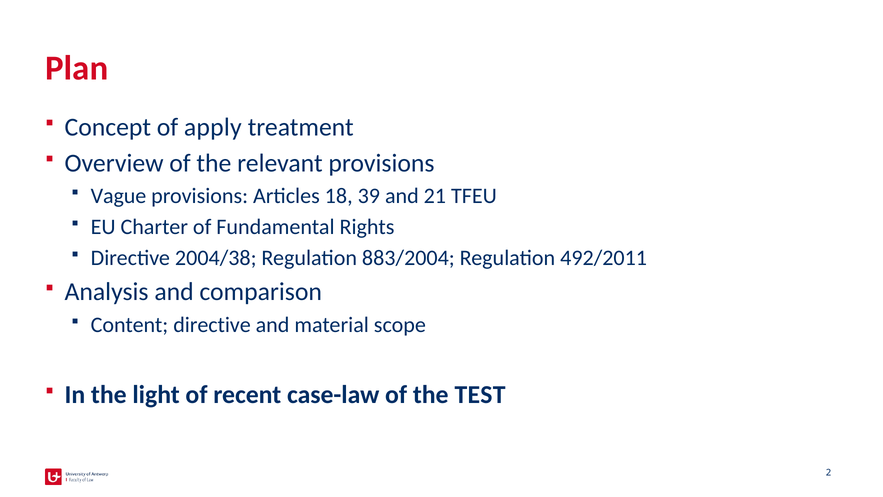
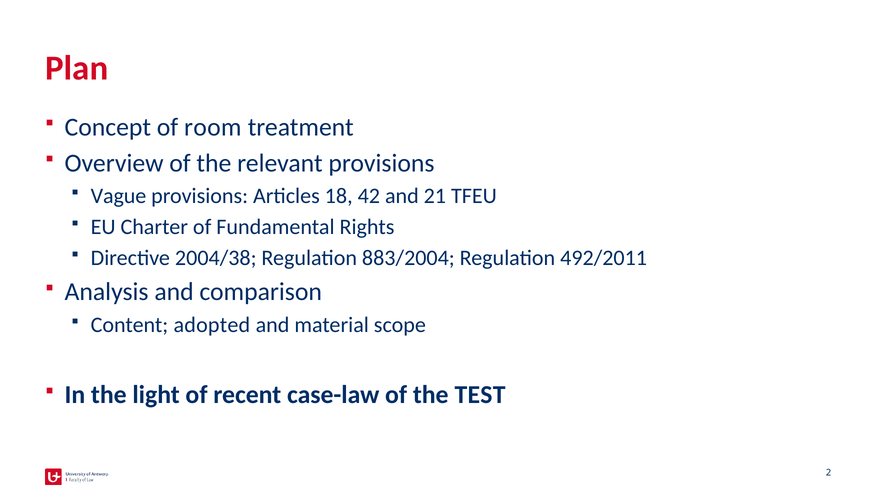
apply: apply -> room
39: 39 -> 42
Content directive: directive -> adopted
